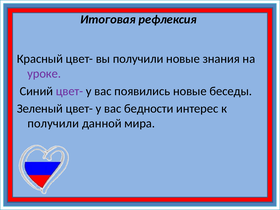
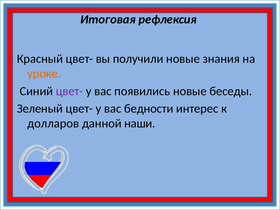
уроке colour: purple -> orange
получили at (53, 123): получили -> долларов
мира: мира -> наши
